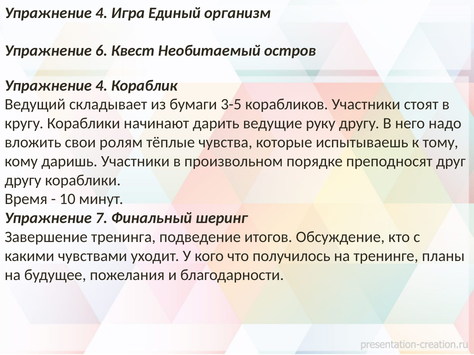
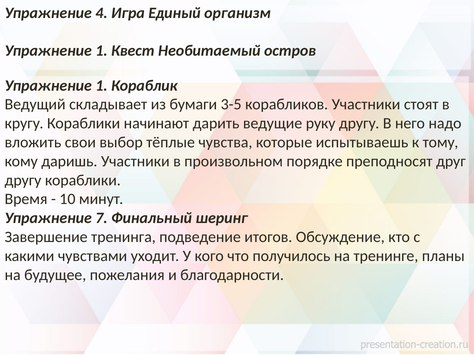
6 at (101, 51): 6 -> 1
4 at (101, 86): 4 -> 1
ролям: ролям -> выбор
